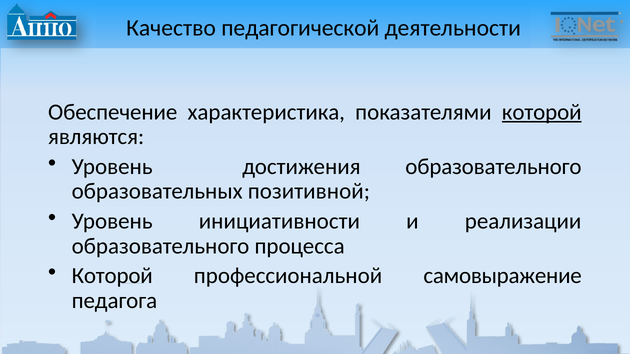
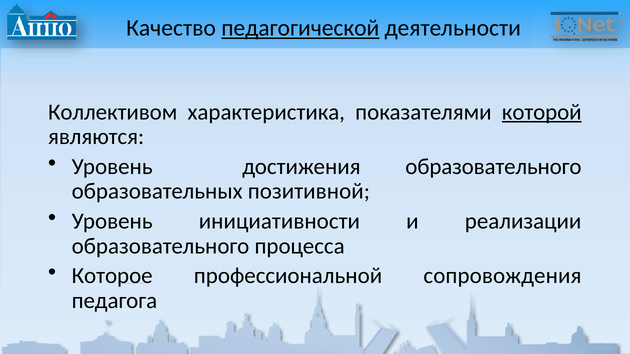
педагогической underline: none -> present
Обеспечение: Обеспечение -> Коллективом
Которой at (112, 276): Которой -> Которое
самовыражение: самовыражение -> сопровождения
